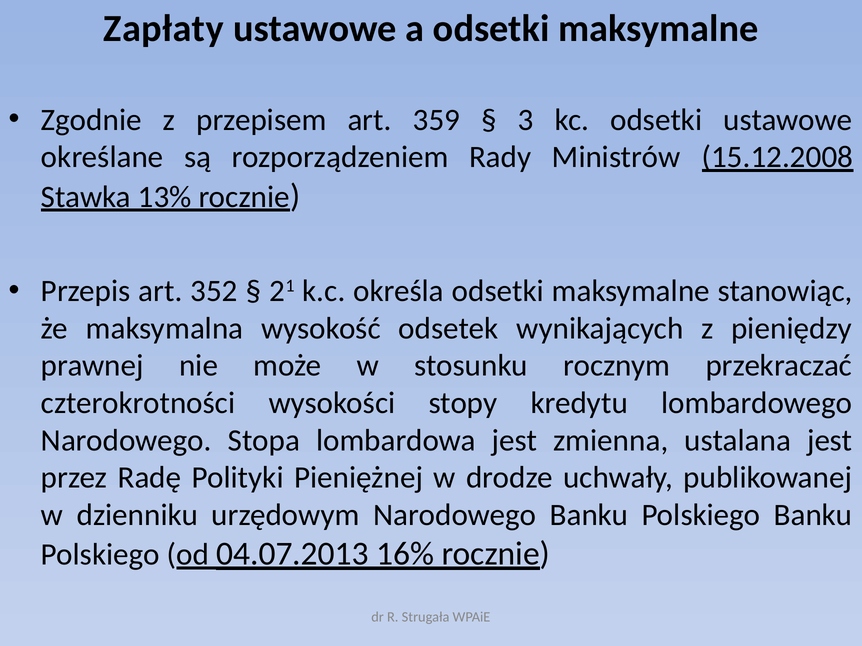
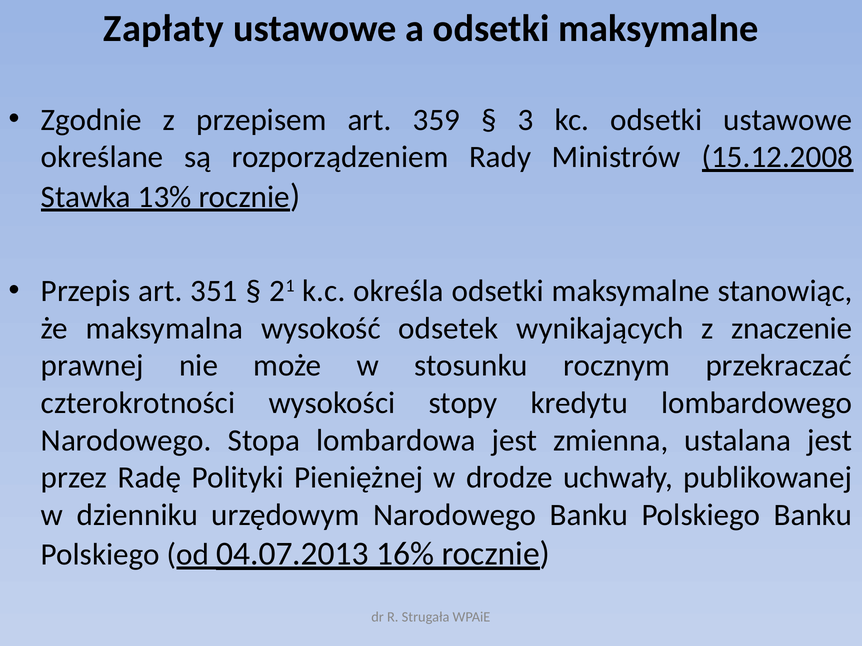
352: 352 -> 351
pieniędzy: pieniędzy -> znaczenie
